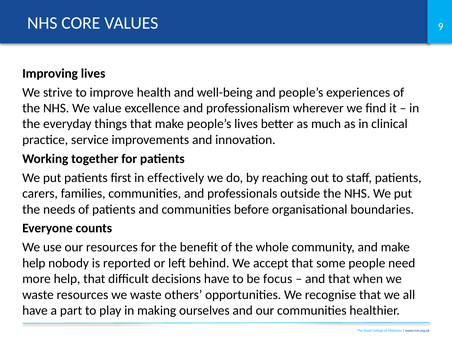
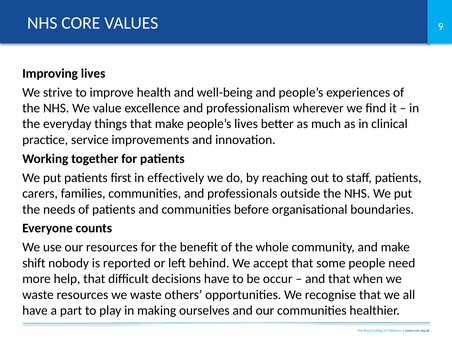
help at (34, 263): help -> shift
focus: focus -> occur
